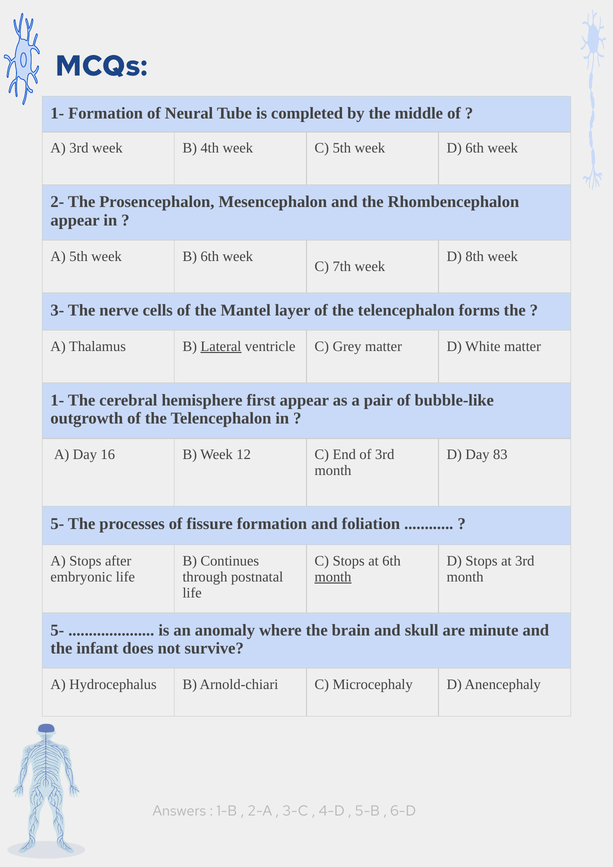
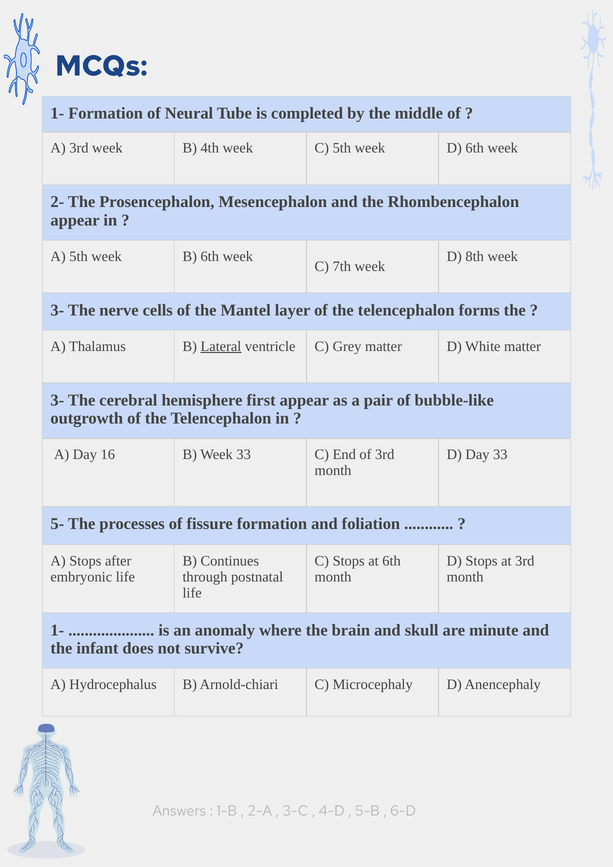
1- at (57, 400): 1- -> 3-
Week 12: 12 -> 33
Day 83: 83 -> 33
month at (333, 577) underline: present -> none
5- at (57, 630): 5- -> 1-
